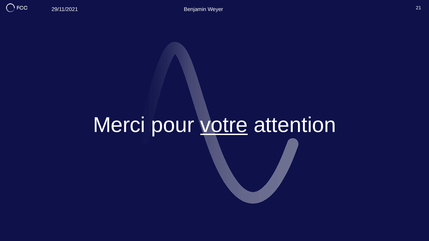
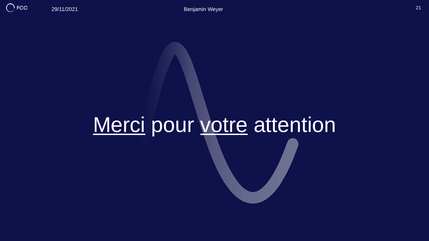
Merci underline: none -> present
